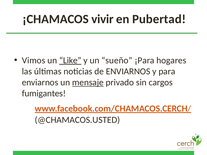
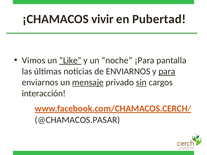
sueño: sueño -> noche
hogares: hogares -> pantalla
para underline: none -> present
sin underline: none -> present
fumigantes: fumigantes -> interacción
@CHAMACOS.USTED: @CHAMACOS.USTED -> @CHAMACOS.PASAR
